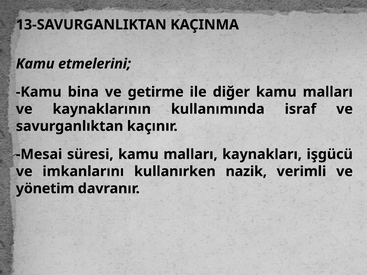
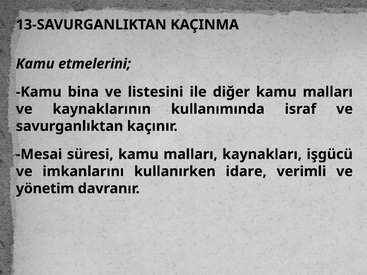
getirme: getirme -> listesini
nazik: nazik -> idare
